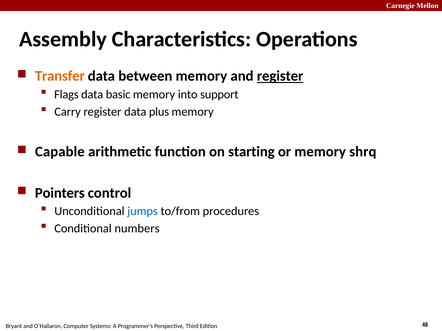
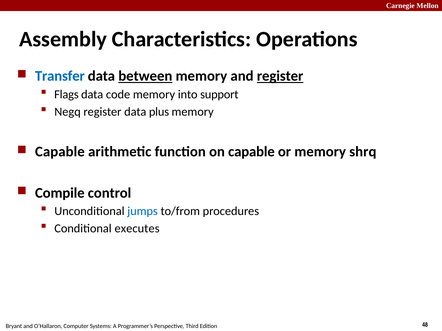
Transfer colour: orange -> blue
between underline: none -> present
basic: basic -> code
Carry: Carry -> Negq
on starting: starting -> capable
Pointers: Pointers -> Compile
numbers: numbers -> executes
